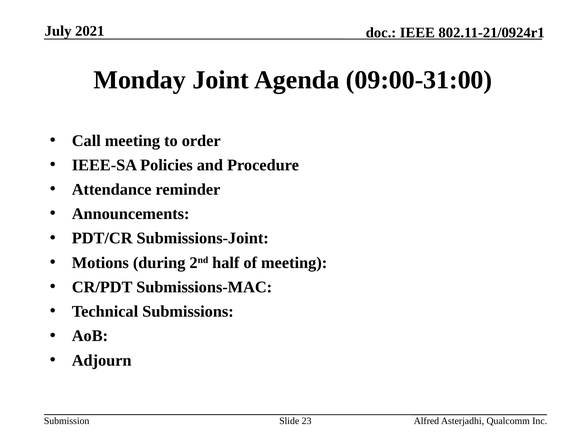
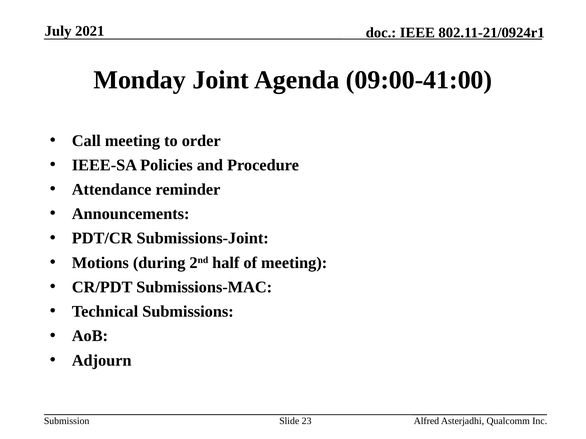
09:00-31:00: 09:00-31:00 -> 09:00-41:00
